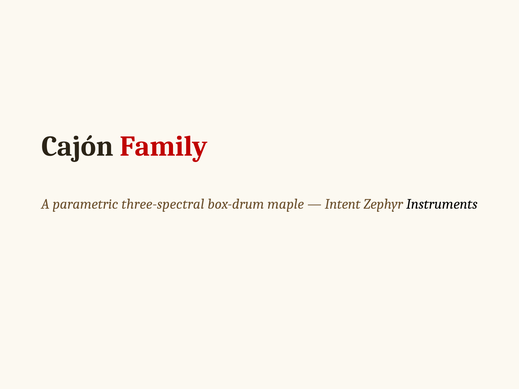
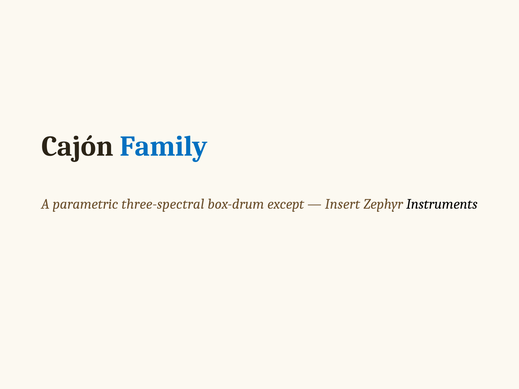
Family colour: red -> blue
maple: maple -> except
Intent: Intent -> Insert
